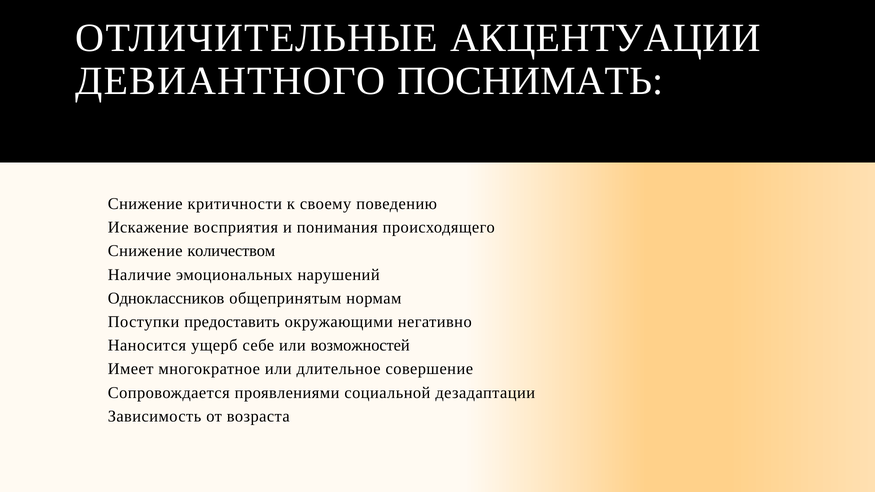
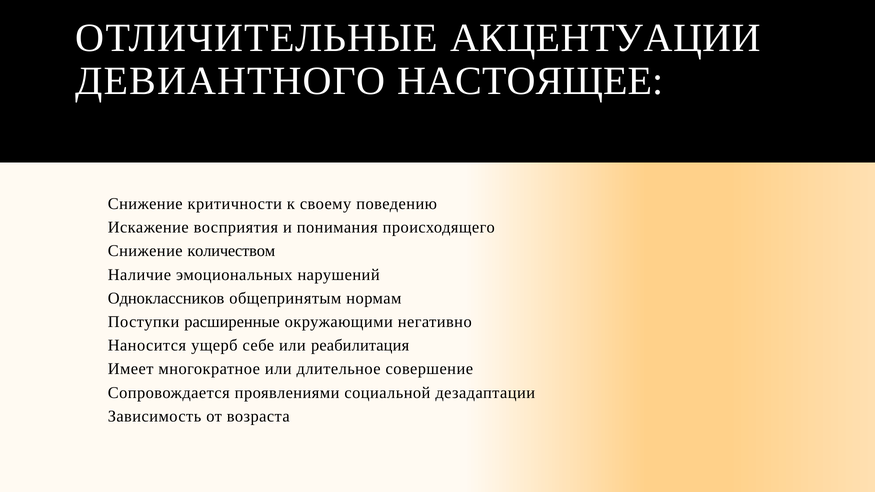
ПОСНИМАТЬ: ПОСНИМАТЬ -> НАСТОЯЩЕЕ
предоставить: предоставить -> расширенные
возможностей: возможностей -> реабилитация
